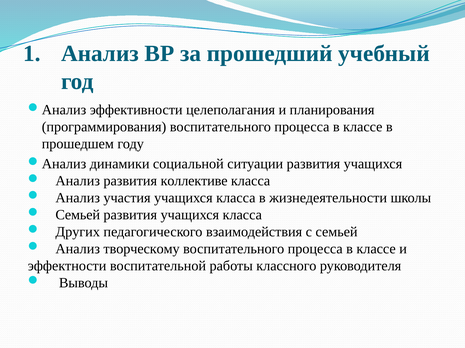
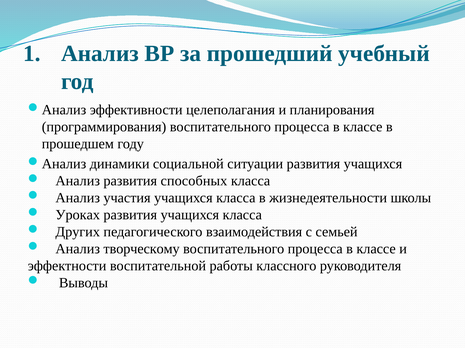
коллективе: коллективе -> способных
Семьей at (78, 215): Семьей -> Уроках
